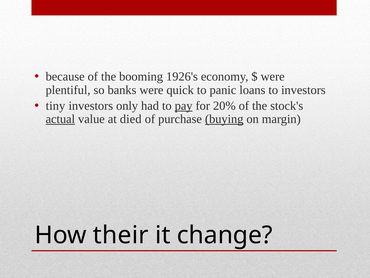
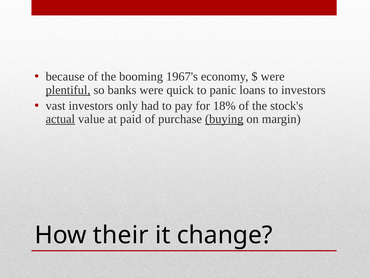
1926's: 1926's -> 1967's
plentiful underline: none -> present
tiny: tiny -> vast
pay underline: present -> none
20%: 20% -> 18%
died: died -> paid
